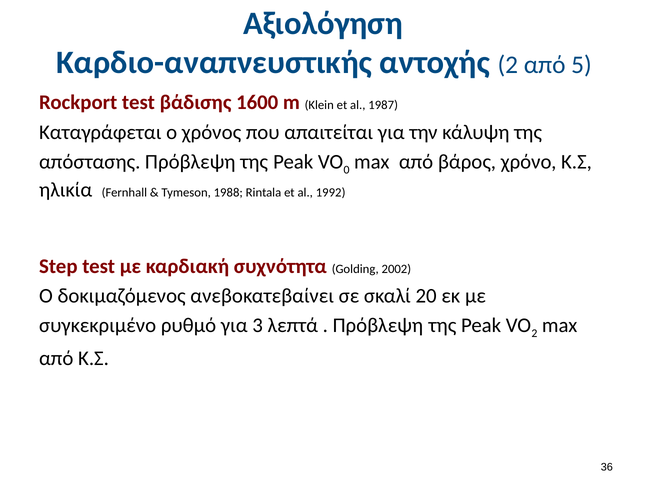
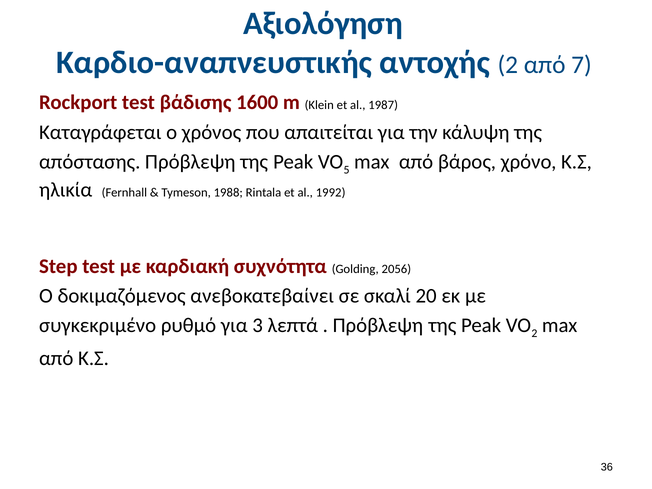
5: 5 -> 7
0: 0 -> 5
2002: 2002 -> 2056
